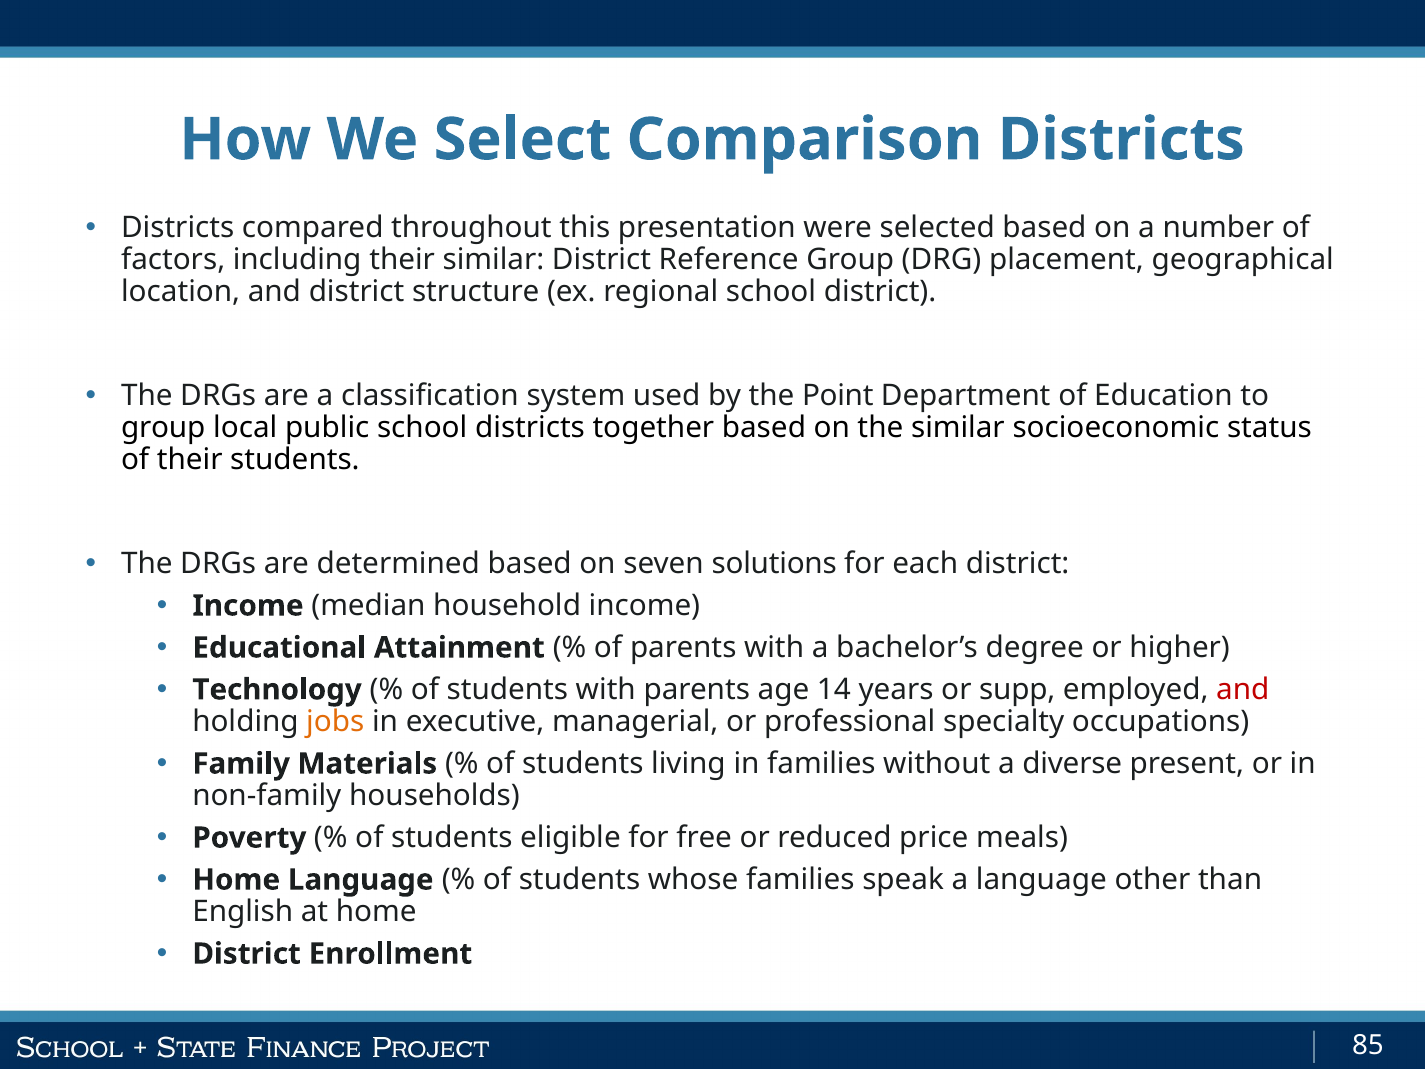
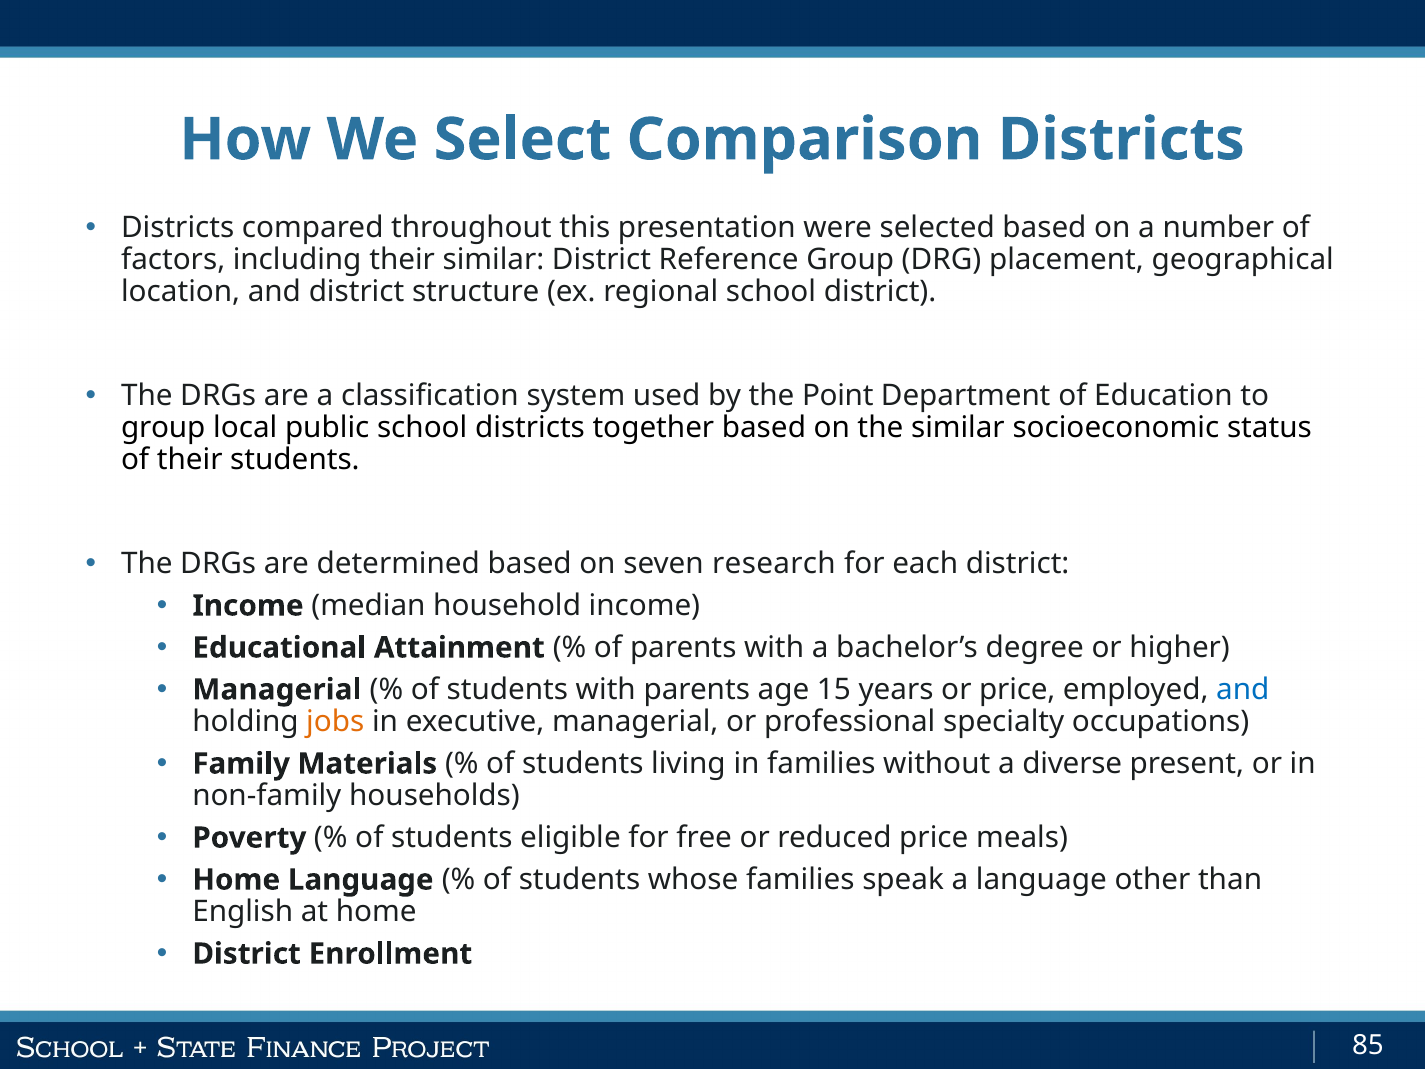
solutions: solutions -> research
Technology at (277, 690): Technology -> Managerial
14: 14 -> 15
or supp: supp -> price
and at (1243, 690) colour: red -> blue
